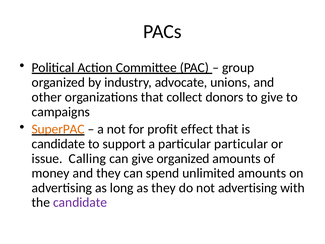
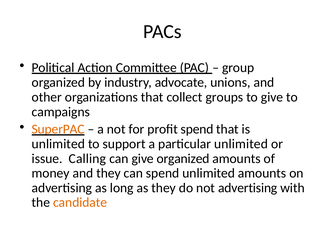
donors: donors -> groups
profit effect: effect -> spend
candidate at (58, 144): candidate -> unlimited
particular particular: particular -> unlimited
candidate at (80, 202) colour: purple -> orange
